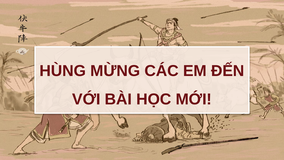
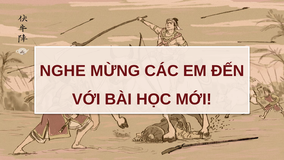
HÙNG: HÙNG -> NGHE
